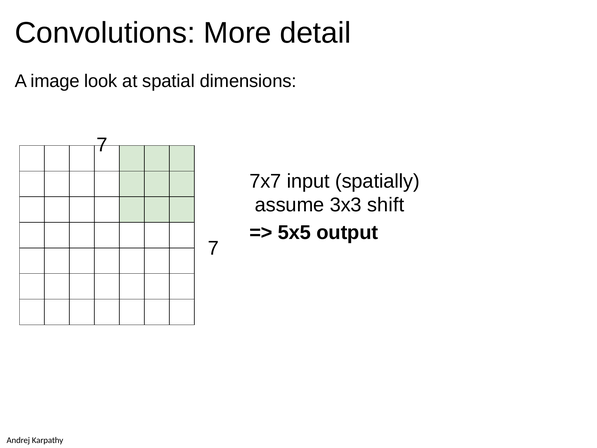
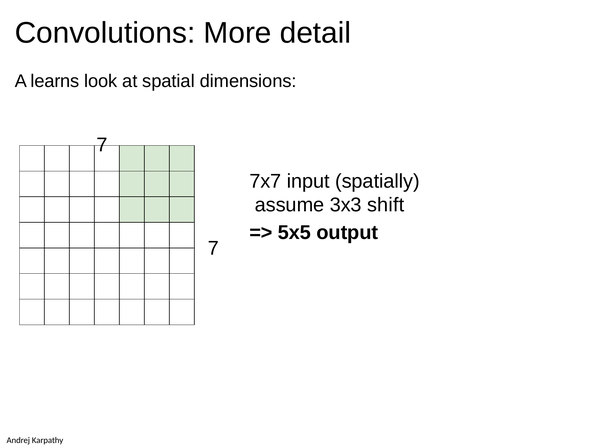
image: image -> learns
